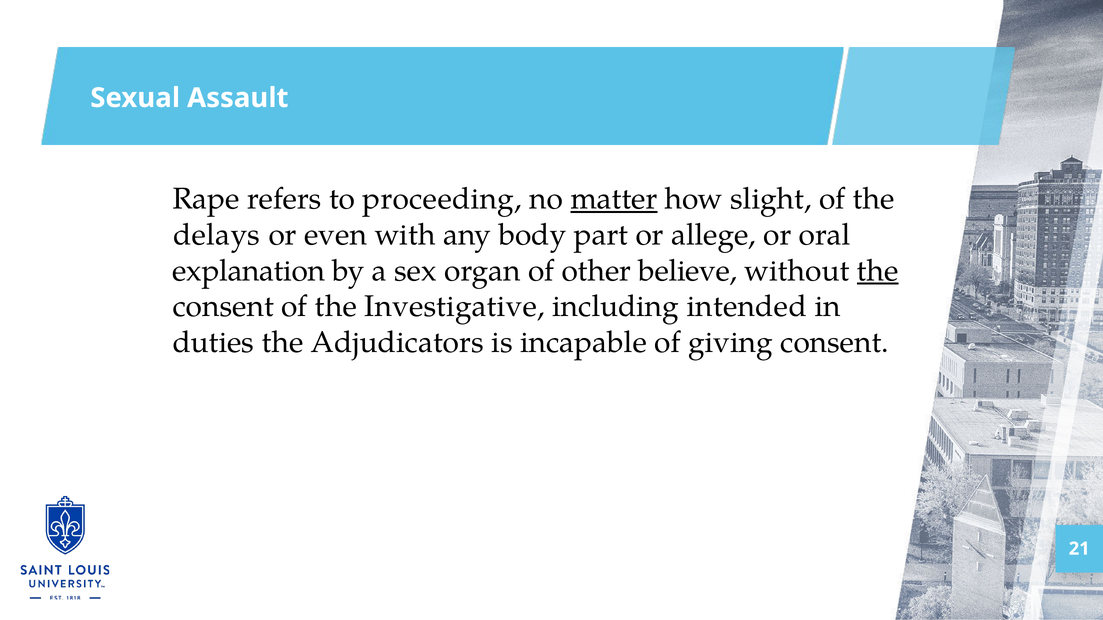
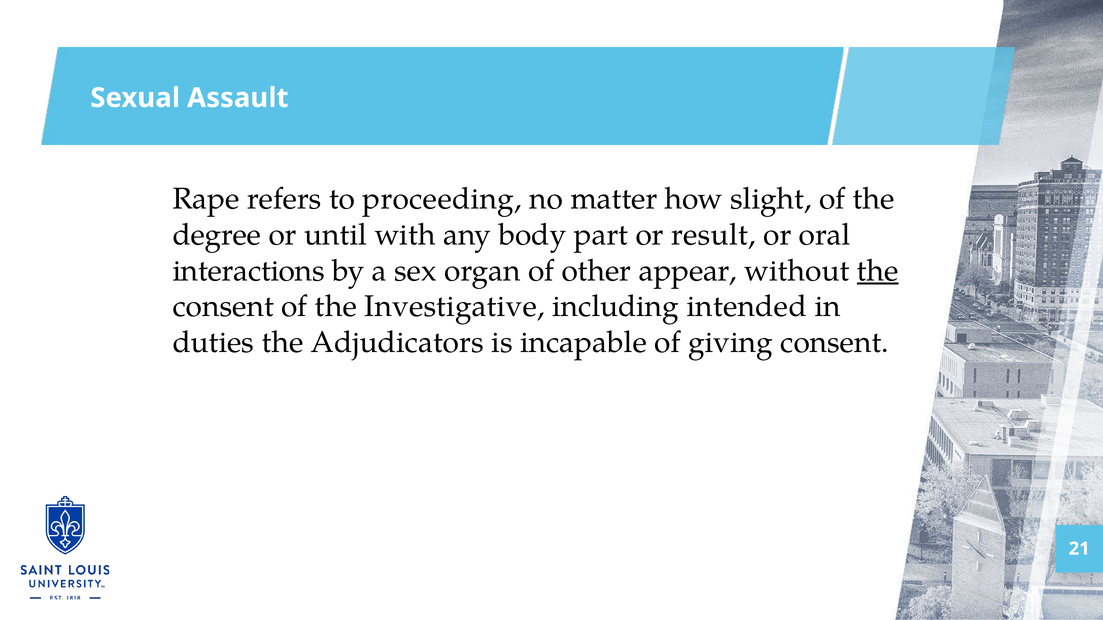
matter underline: present -> none
delays: delays -> degree
even: even -> until
allege: allege -> result
explanation: explanation -> interactions
believe: believe -> appear
